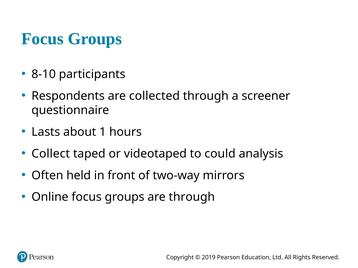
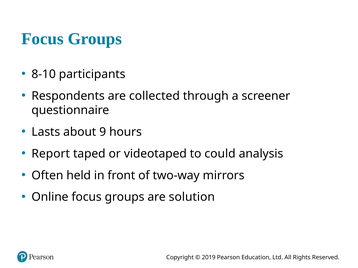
1: 1 -> 9
Collect: Collect -> Report
are through: through -> solution
